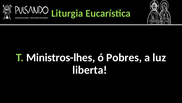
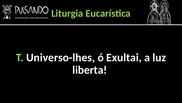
Ministros-lhes: Ministros-lhes -> Universo-lhes
Pobres: Pobres -> Exultai
